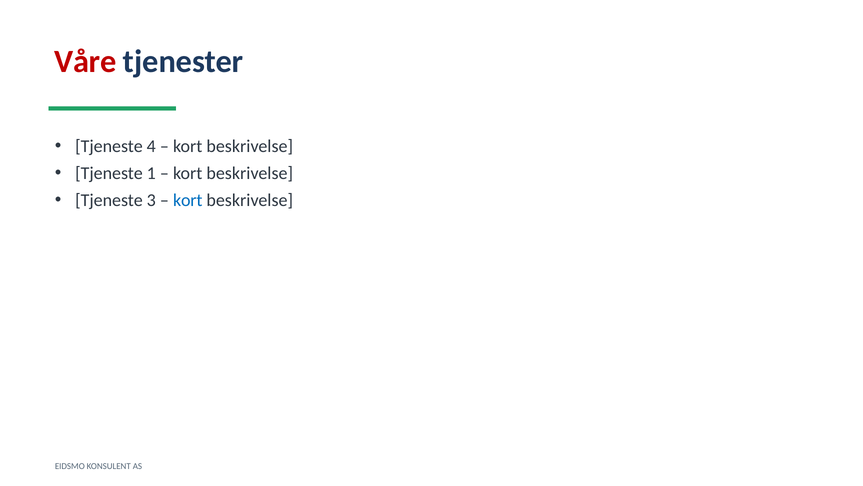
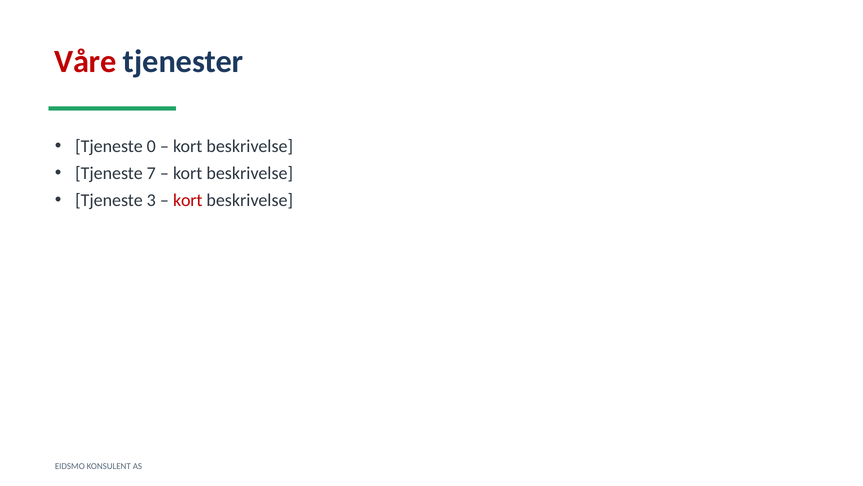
4: 4 -> 0
1: 1 -> 7
kort at (188, 200) colour: blue -> red
